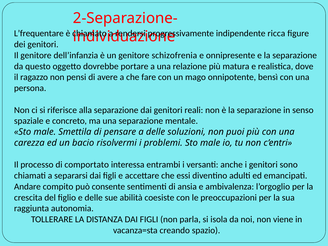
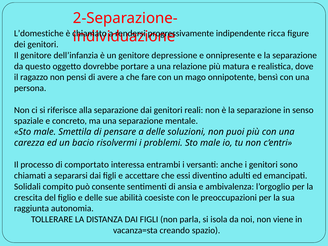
L’frequentare: L’frequentare -> L’domestiche
schizofrenia: schizofrenia -> depressione
Andare: Andare -> Solidali
